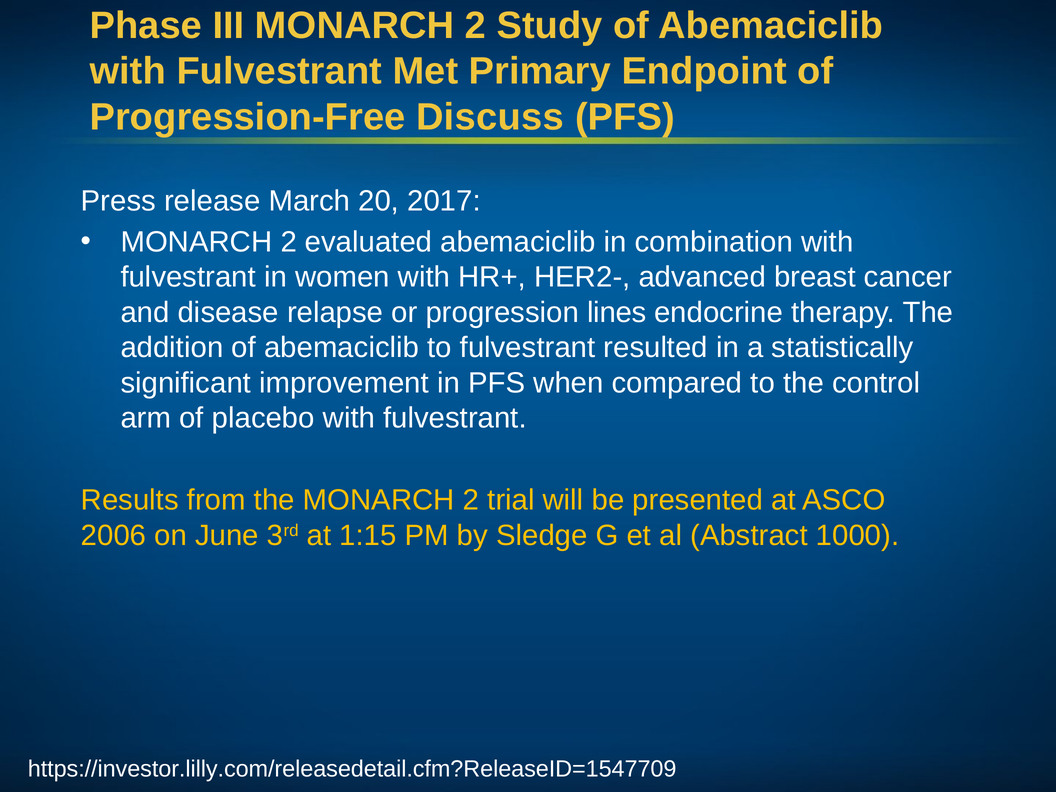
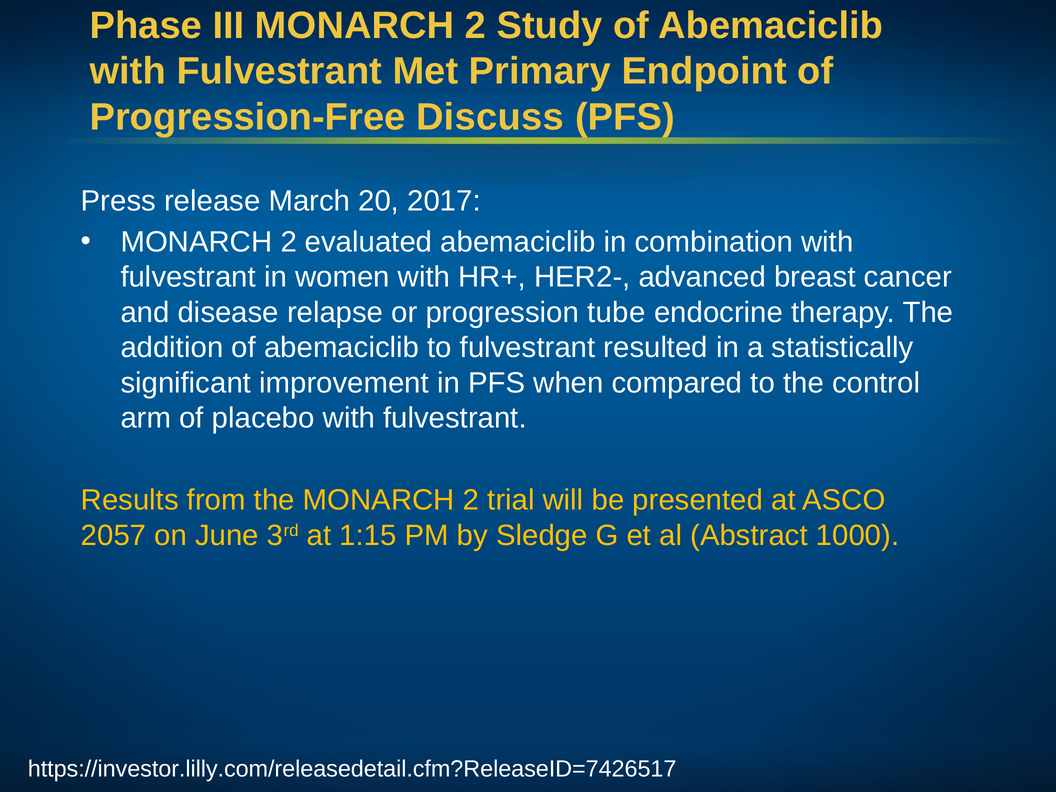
lines: lines -> tube
2006: 2006 -> 2057
https://investor.lilly.com/releasedetail.cfm?ReleaseID=1547709: https://investor.lilly.com/releasedetail.cfm?ReleaseID=1547709 -> https://investor.lilly.com/releasedetail.cfm?ReleaseID=7426517
